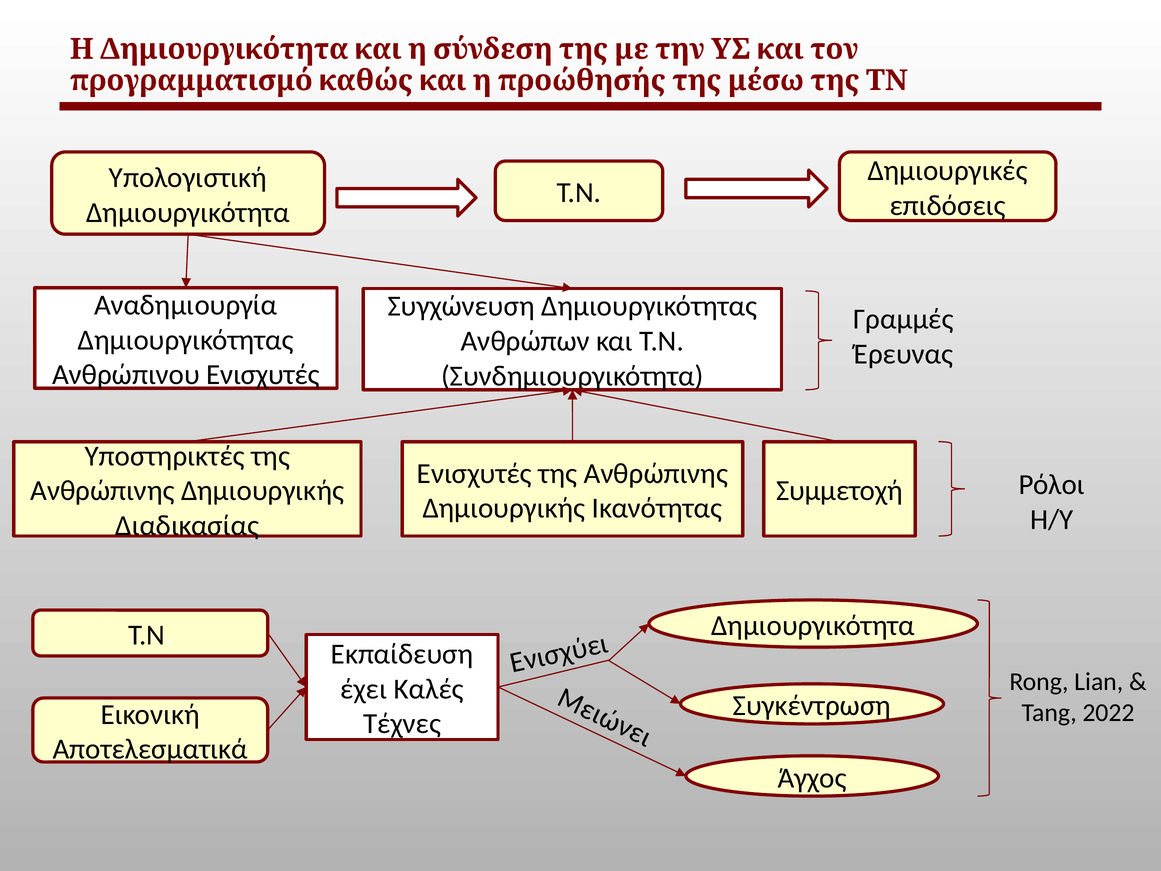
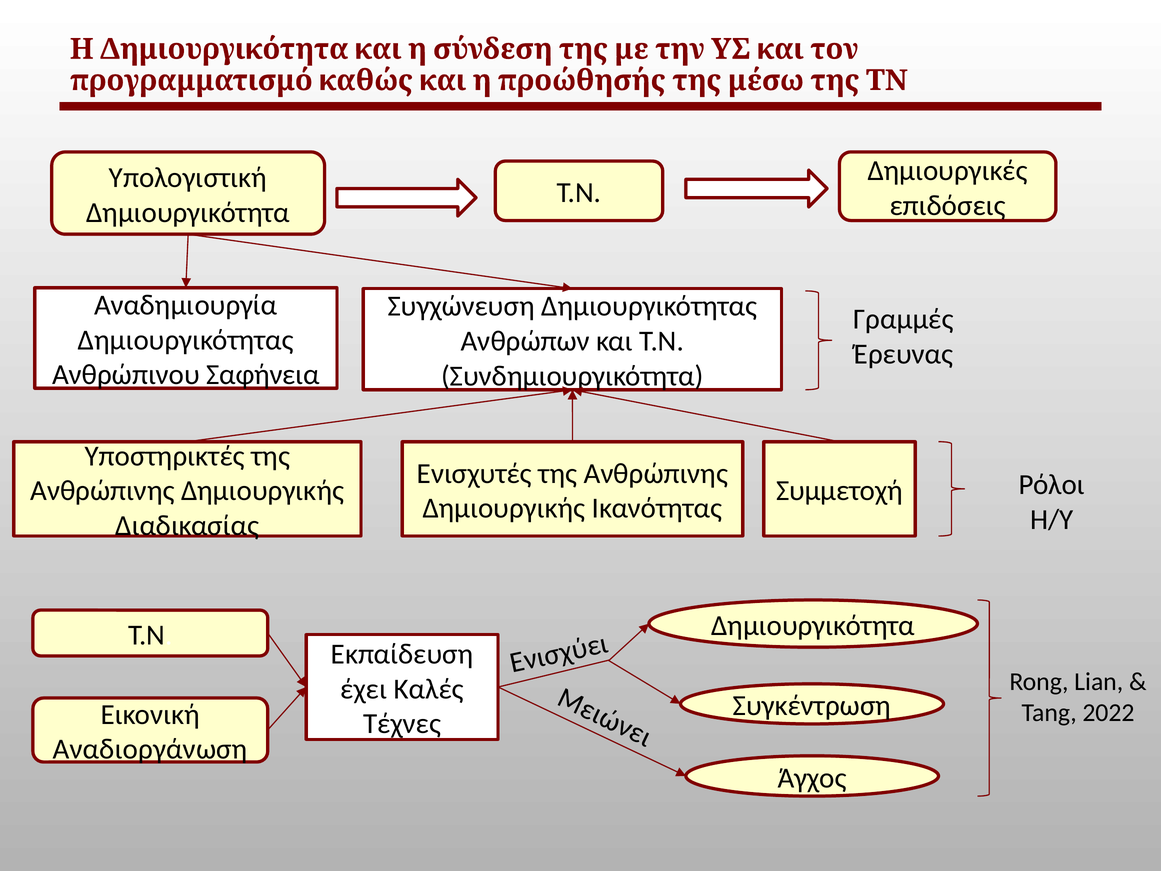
Ανθρώπινου Ενισχυτές: Ενισχυτές -> Σαφήνεια
Αποτελεσματικά: Αποτελεσματικά -> Αναδιοργάνωση
